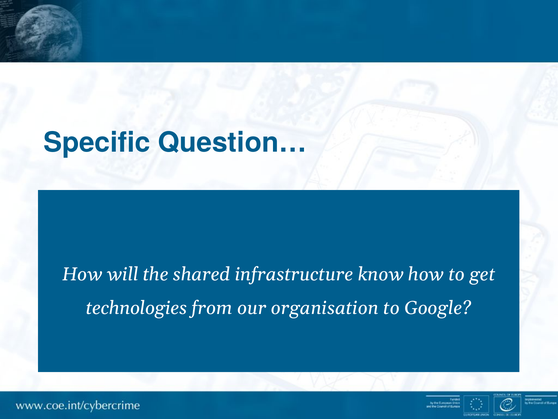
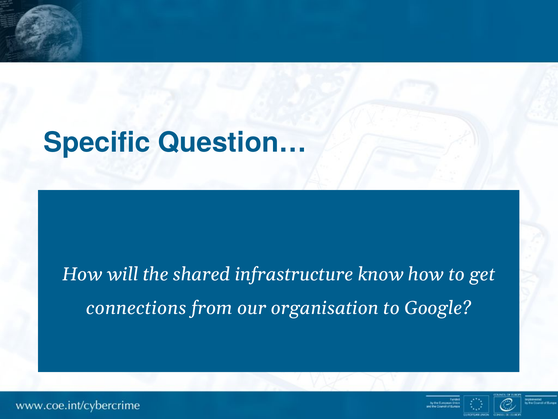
technologies: technologies -> connections
